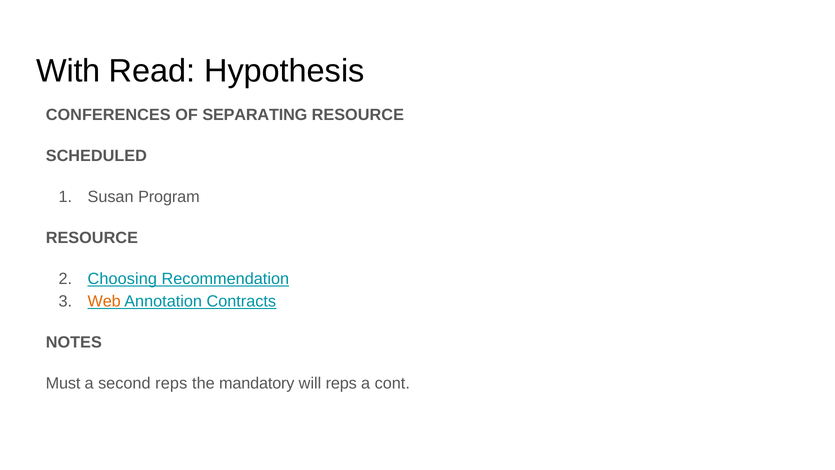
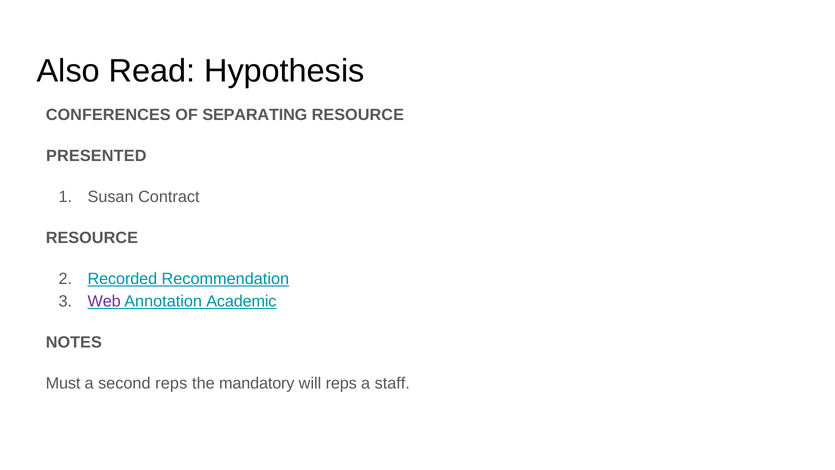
With: With -> Also
SCHEDULED: SCHEDULED -> PRESENTED
Program: Program -> Contract
Choosing: Choosing -> Recorded
Web colour: orange -> purple
Contracts: Contracts -> Academic
cont: cont -> staff
